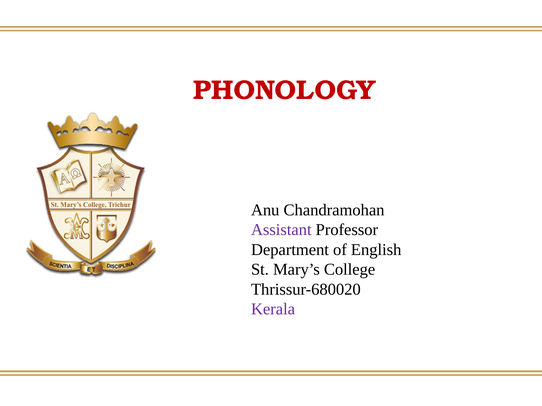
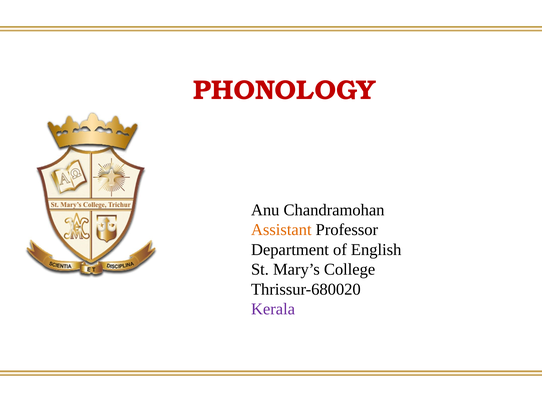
Assistant colour: purple -> orange
